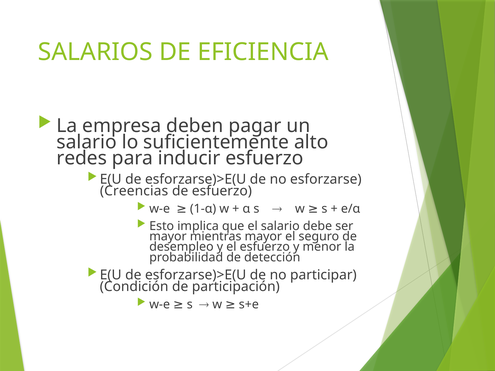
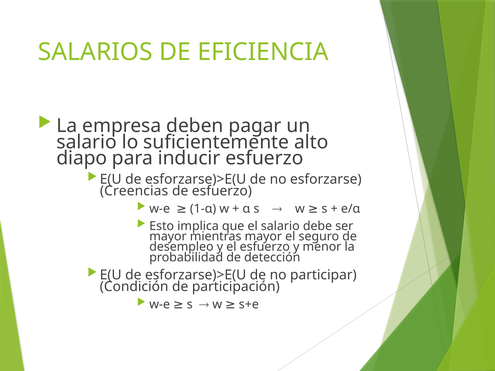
redes: redes -> diapo
